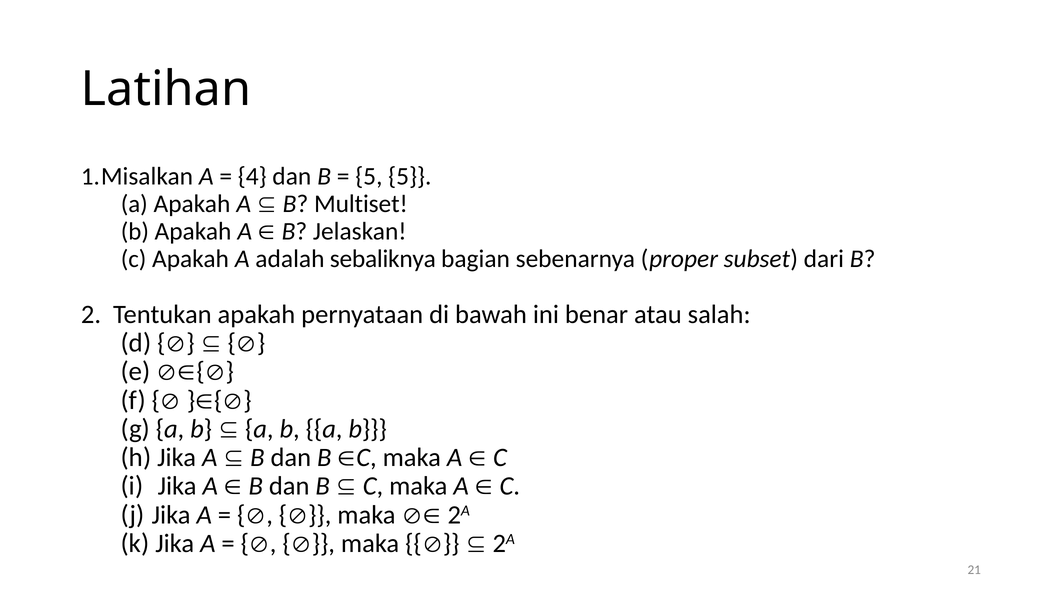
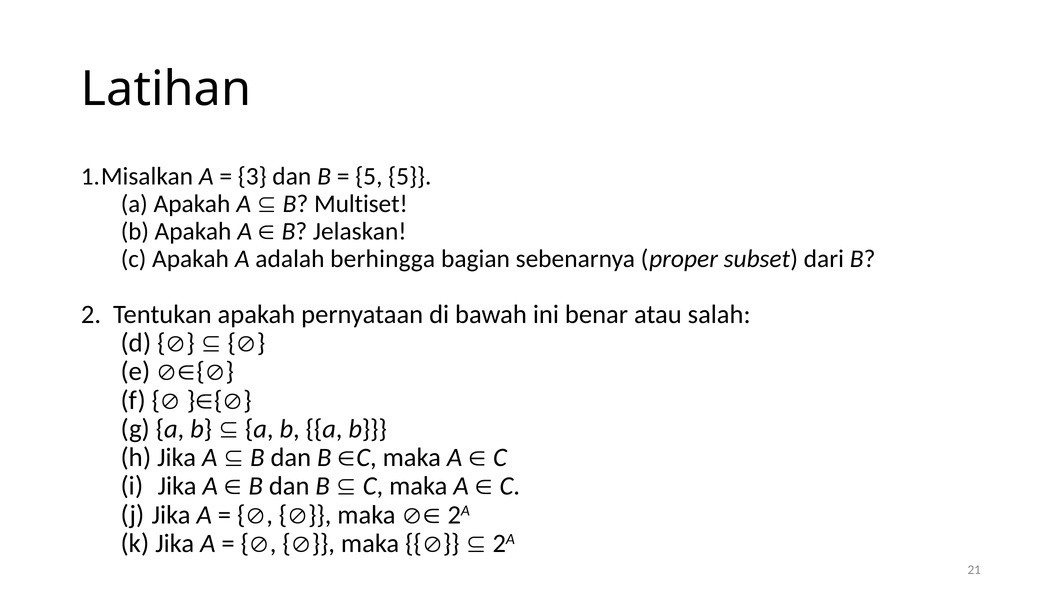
4: 4 -> 3
sebaliknya: sebaliknya -> berhingga
